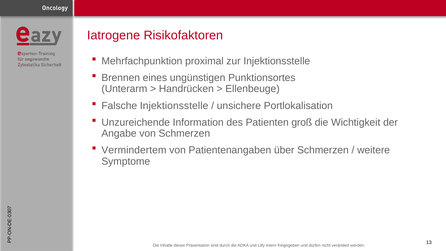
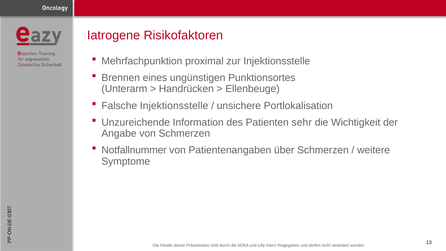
groß: groß -> sehr
Vermindertem: Vermindertem -> Notfallnummer
